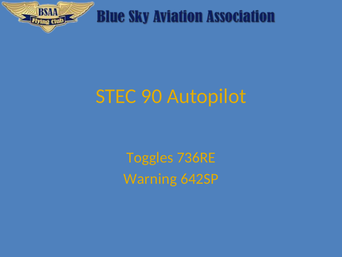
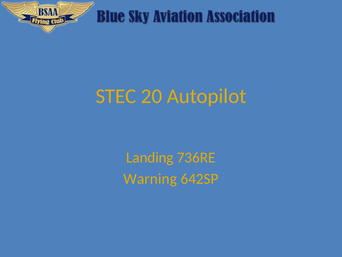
90: 90 -> 20
Toggles: Toggles -> Landing
